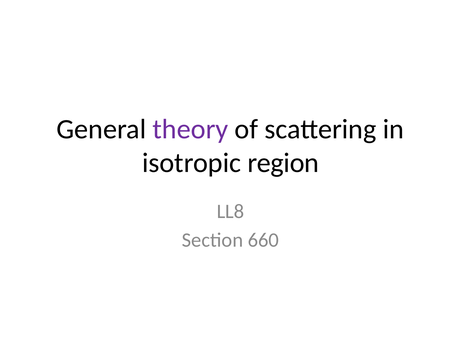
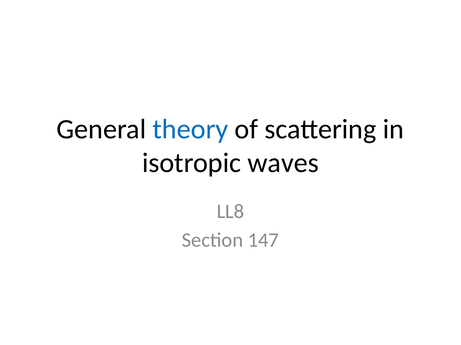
theory colour: purple -> blue
region: region -> waves
660: 660 -> 147
